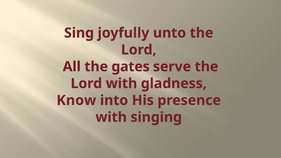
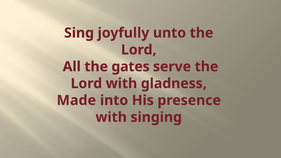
Know: Know -> Made
